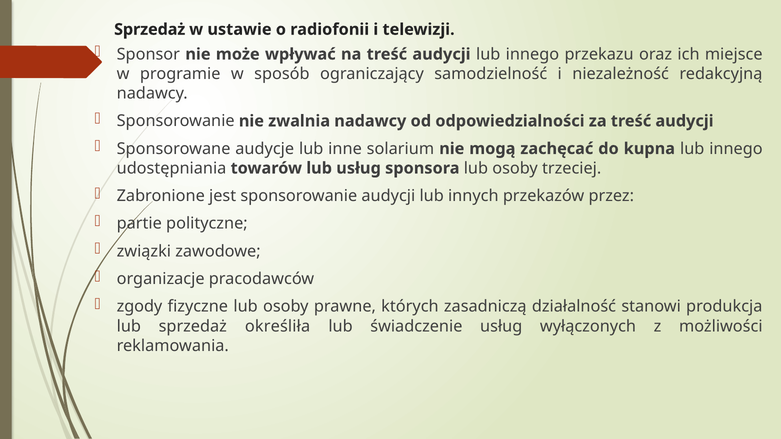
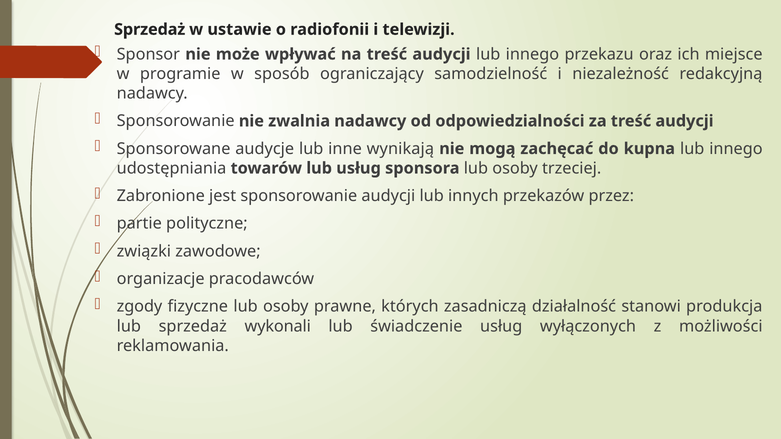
solarium: solarium -> wynikają
określiła: określiła -> wykonali
